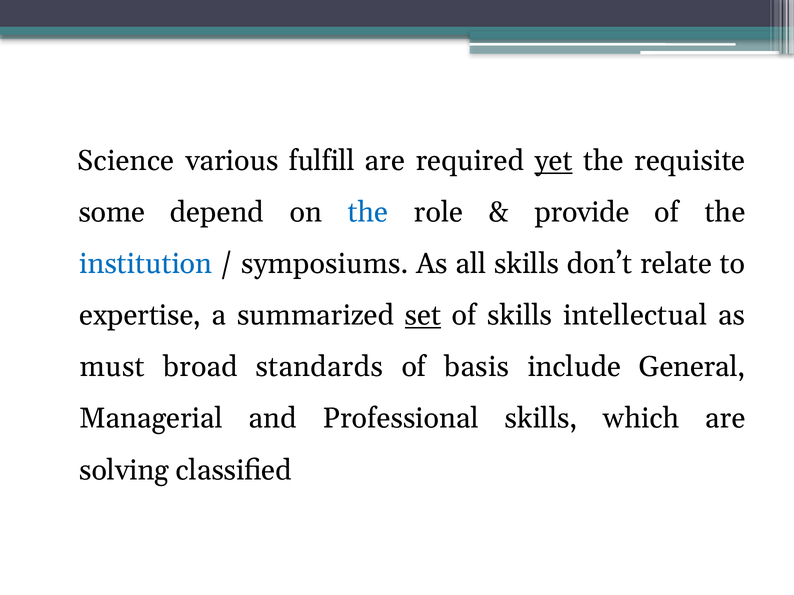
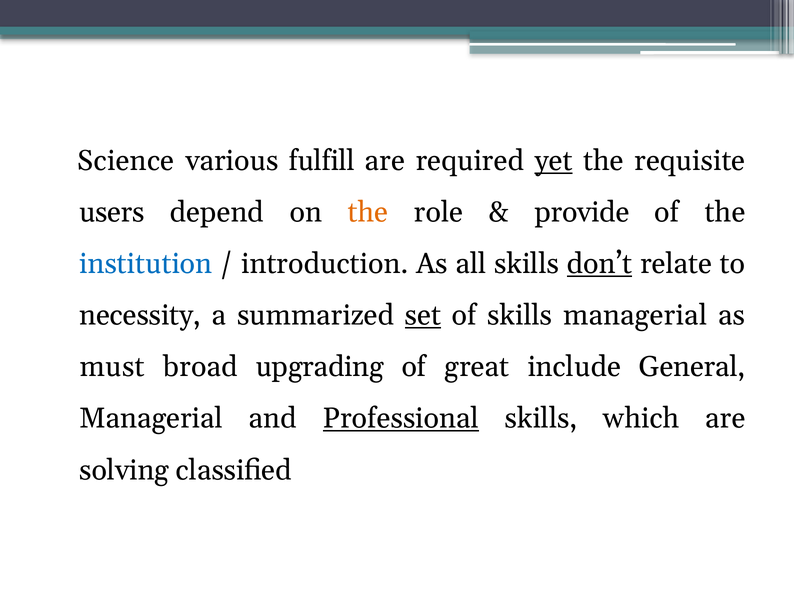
some: some -> users
the at (368, 213) colour: blue -> orange
symposiums: symposiums -> introduction
don’t underline: none -> present
expertise: expertise -> necessity
skills intellectual: intellectual -> managerial
standards: standards -> upgrading
basis: basis -> great
Professional underline: none -> present
